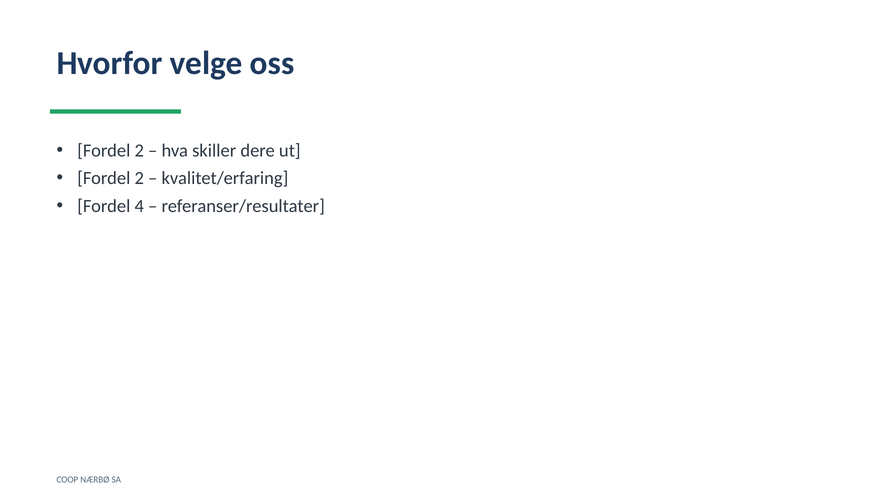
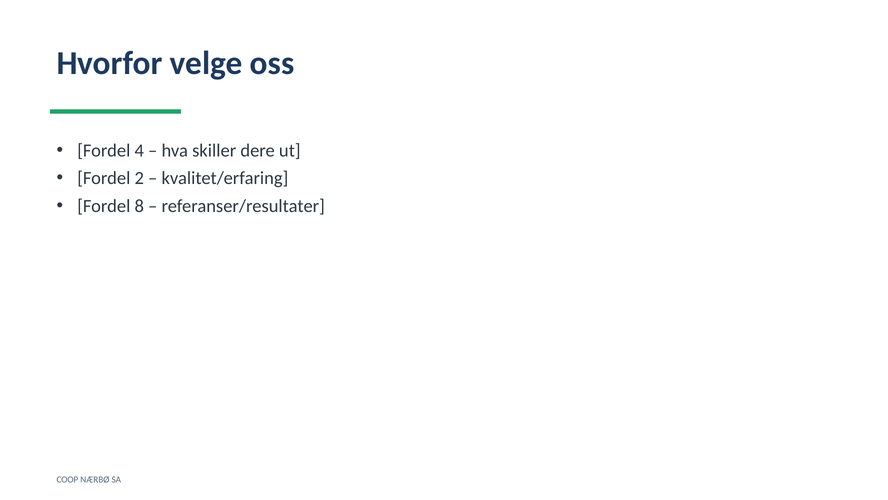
2 at (139, 150): 2 -> 4
4: 4 -> 8
